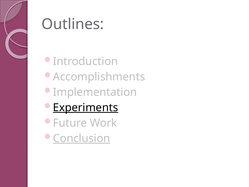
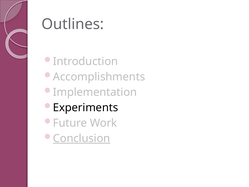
Experiments underline: present -> none
